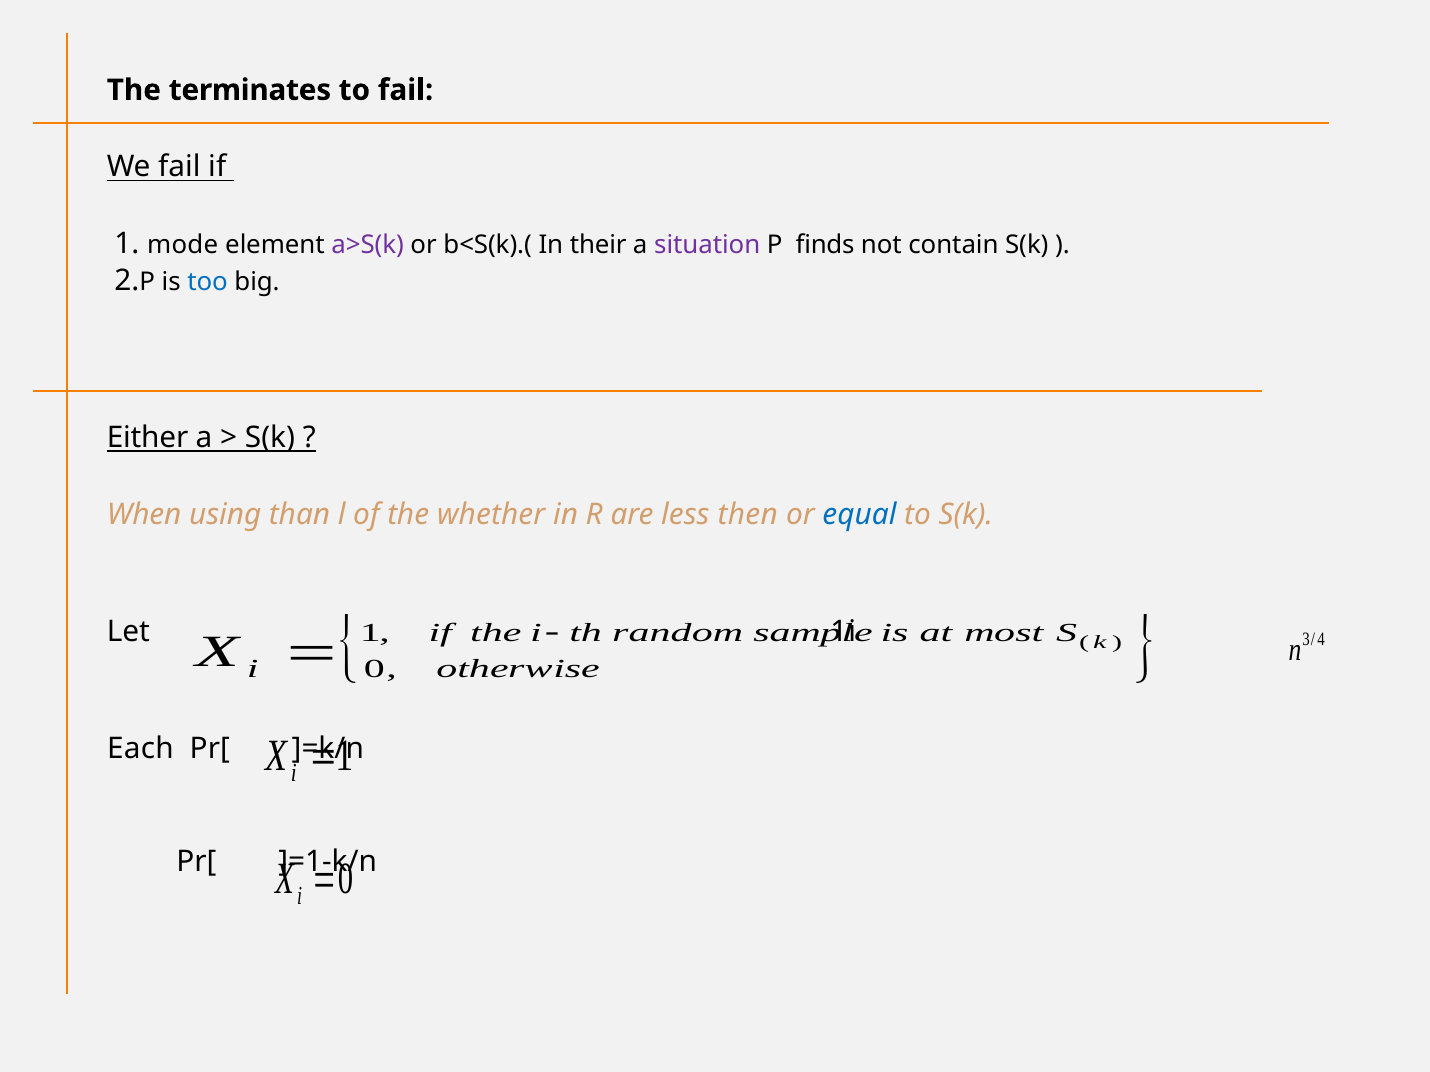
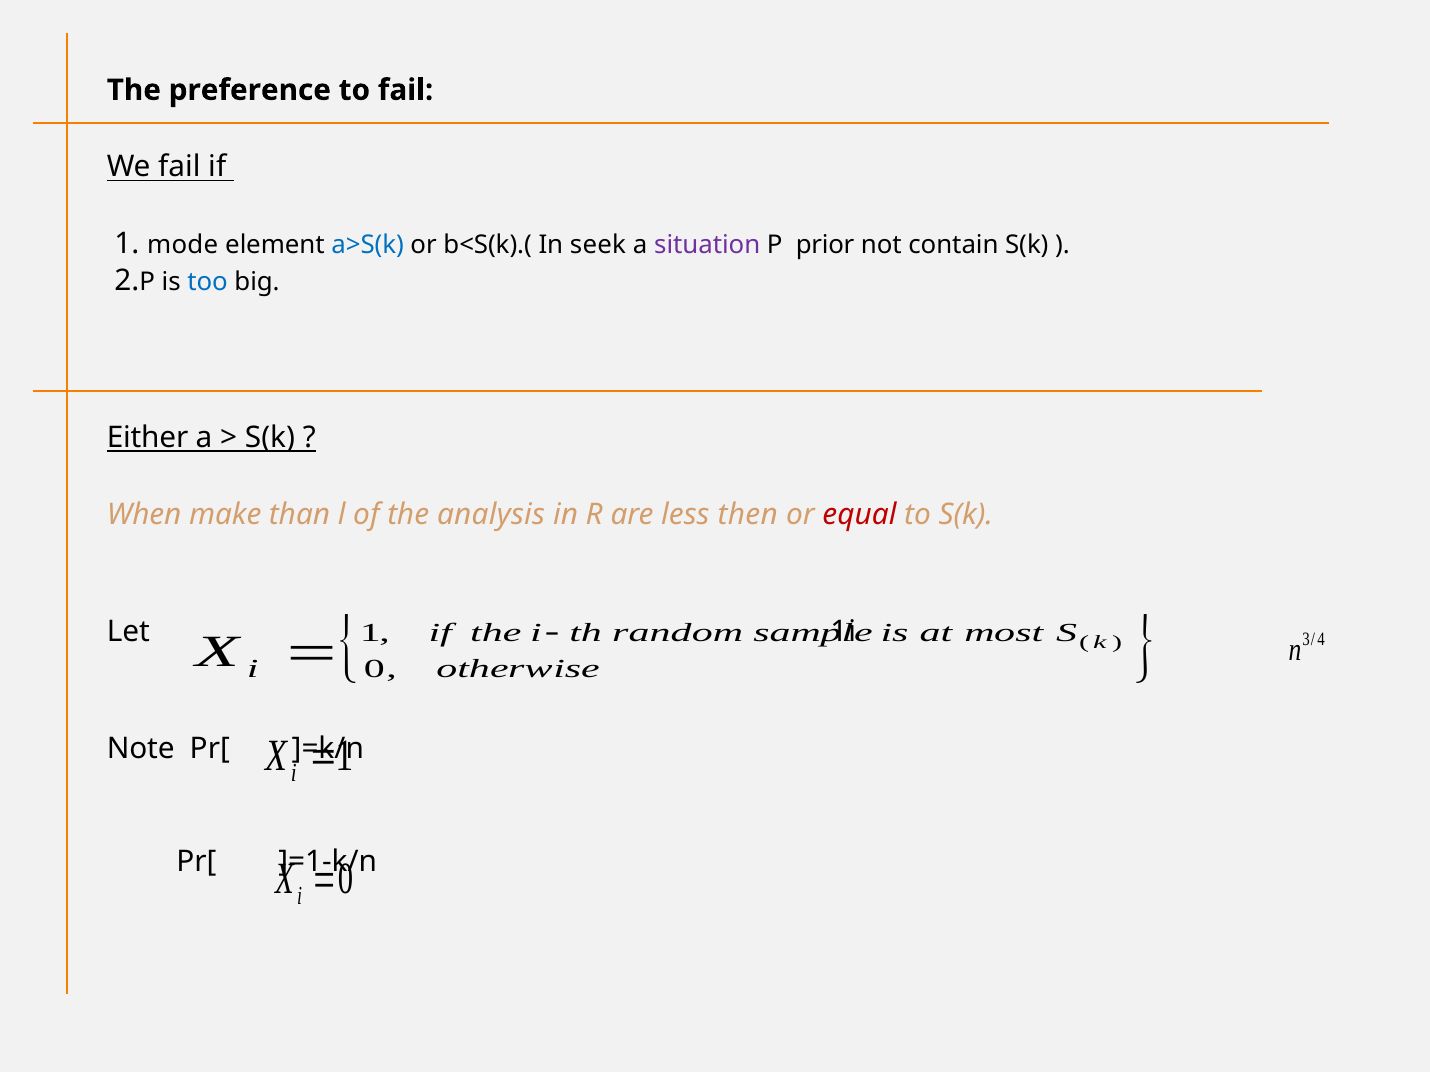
terminates: terminates -> preference
a>S(k colour: purple -> blue
their: their -> seek
finds: finds -> prior
using: using -> make
whether: whether -> analysis
equal colour: blue -> red
Each: Each -> Note
